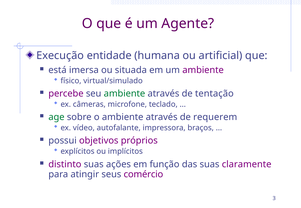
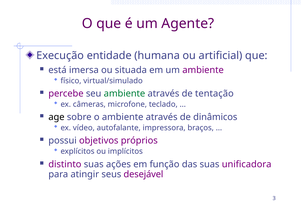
age colour: green -> black
requerem: requerem -> dinâmicos
claramente: claramente -> unificadora
comércio: comércio -> desejável
